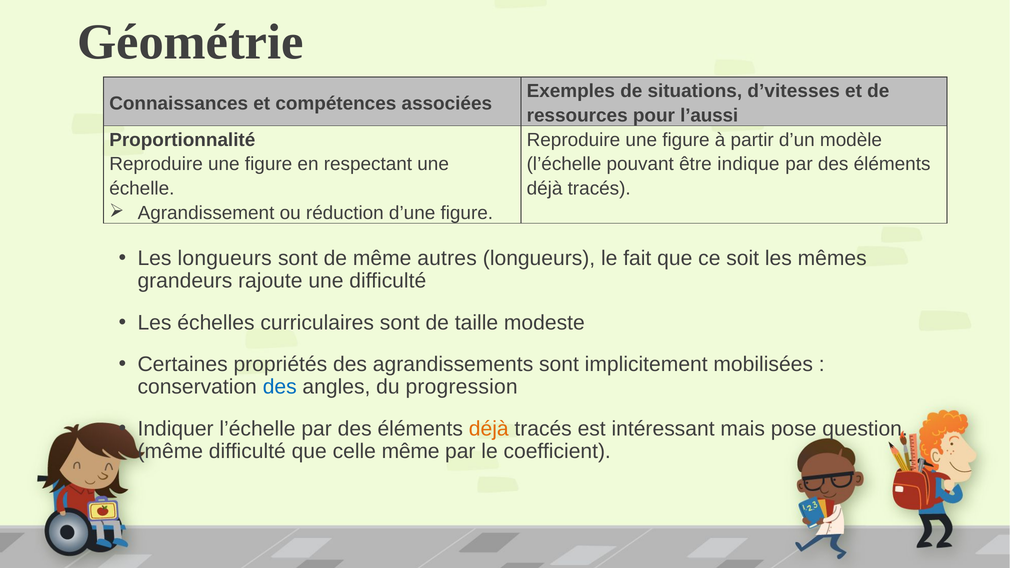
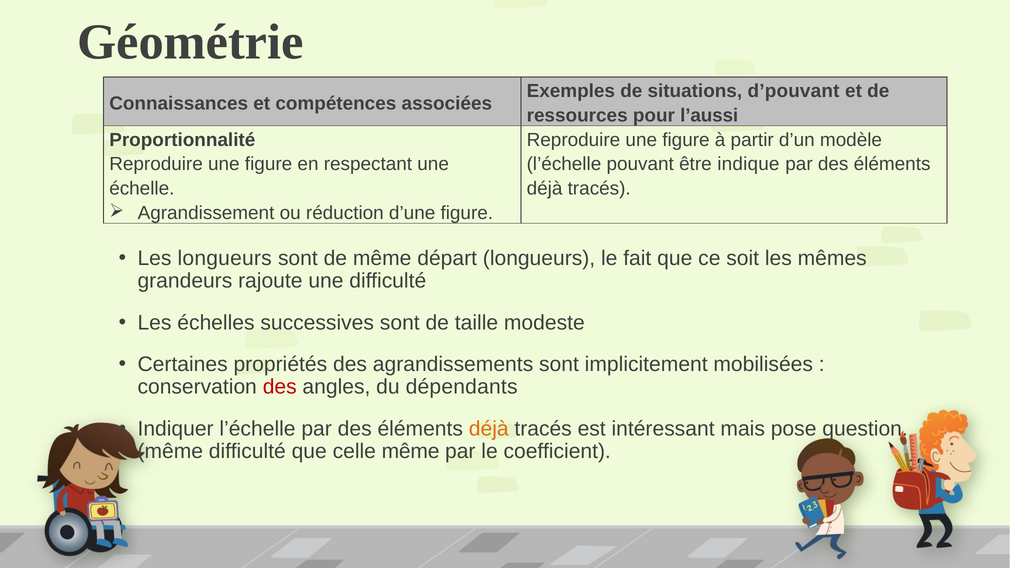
d’vitesses: d’vitesses -> d’pouvant
autres: autres -> départ
curriculaires: curriculaires -> successives
des at (280, 387) colour: blue -> red
progression: progression -> dépendants
